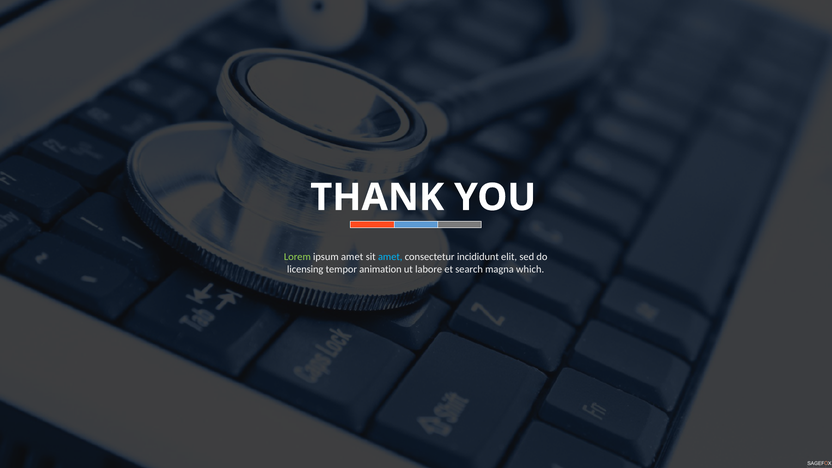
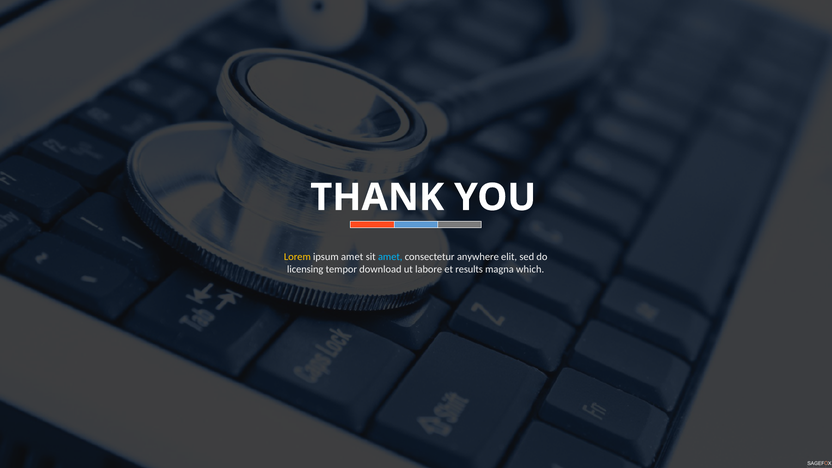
Lorem colour: light green -> yellow
incididunt: incididunt -> anywhere
animation: animation -> download
search: search -> results
